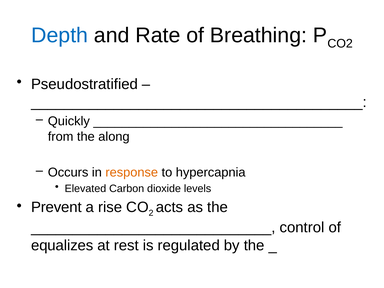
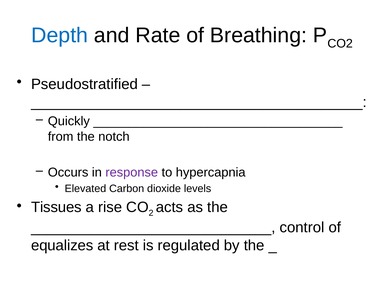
along: along -> notch
response colour: orange -> purple
Prevent: Prevent -> Tissues
